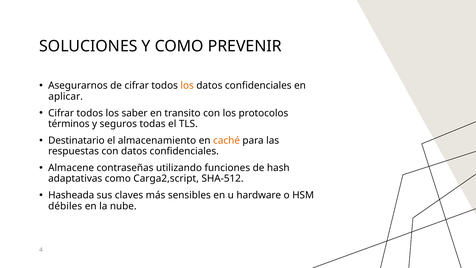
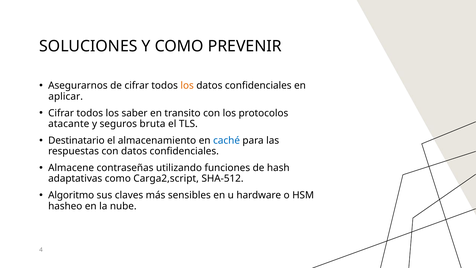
términos: términos -> atacante
todas: todas -> bruta
caché colour: orange -> blue
Hasheada: Hasheada -> Algoritmo
débiles: débiles -> hasheo
